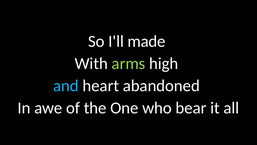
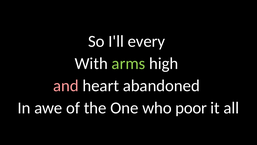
made: made -> every
and colour: light blue -> pink
bear: bear -> poor
